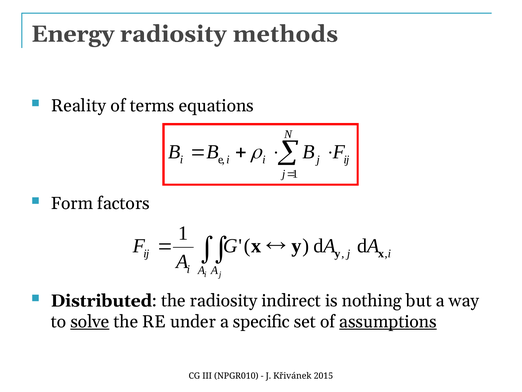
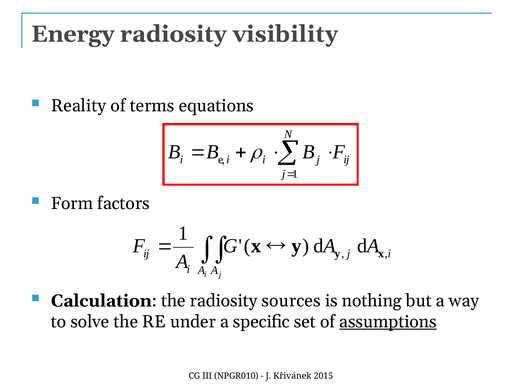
methods: methods -> visibility
Distributed: Distributed -> Calculation
indirect: indirect -> sources
solve underline: present -> none
